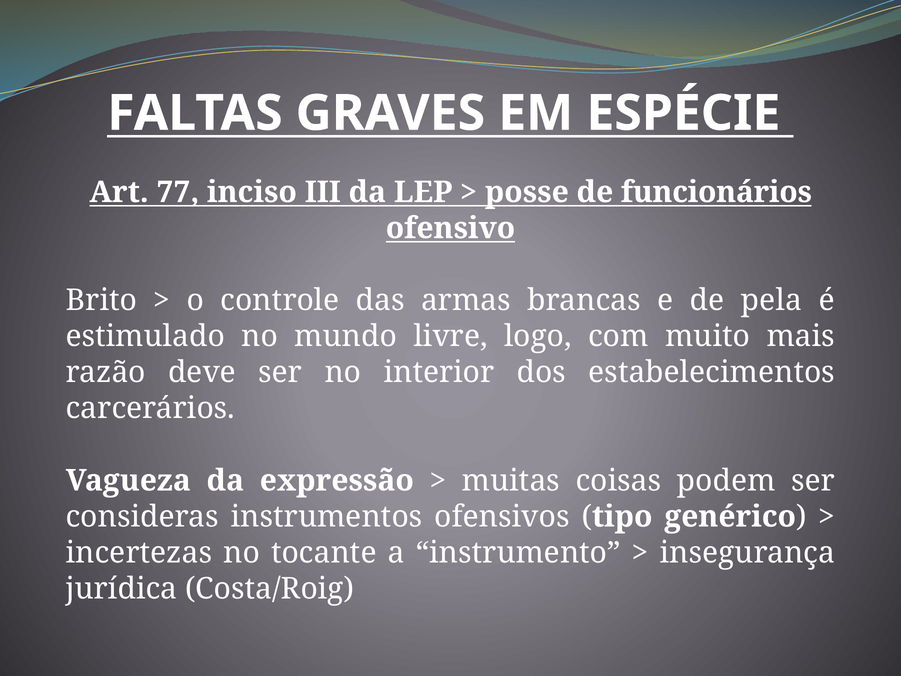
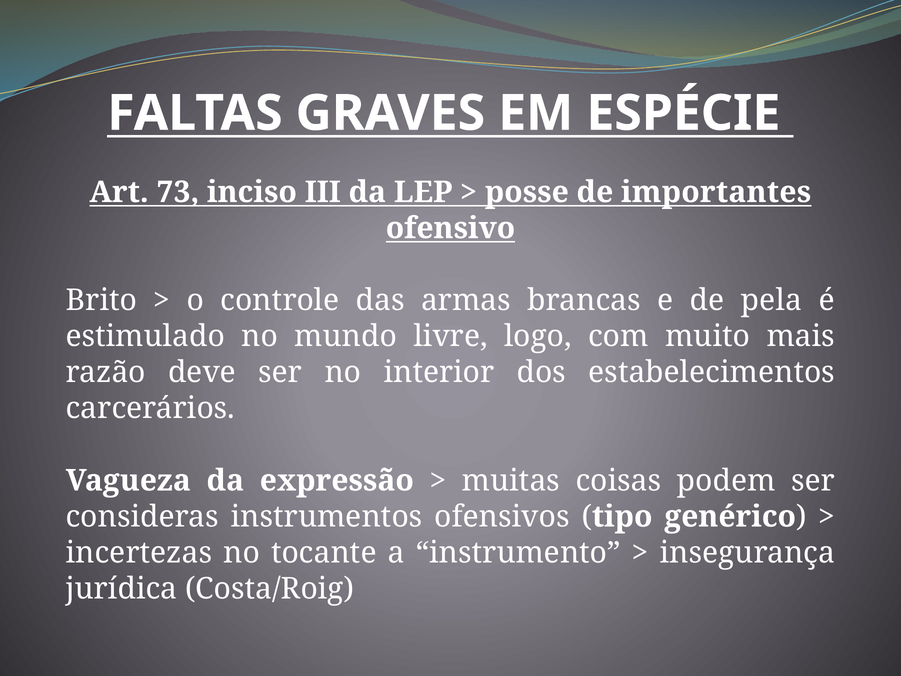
77: 77 -> 73
funcionários: funcionários -> importantes
